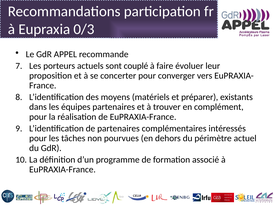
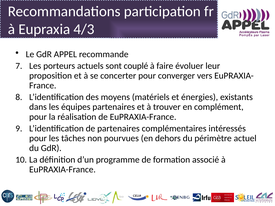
0/3: 0/3 -> 4/3
préparer: préparer -> énergies
